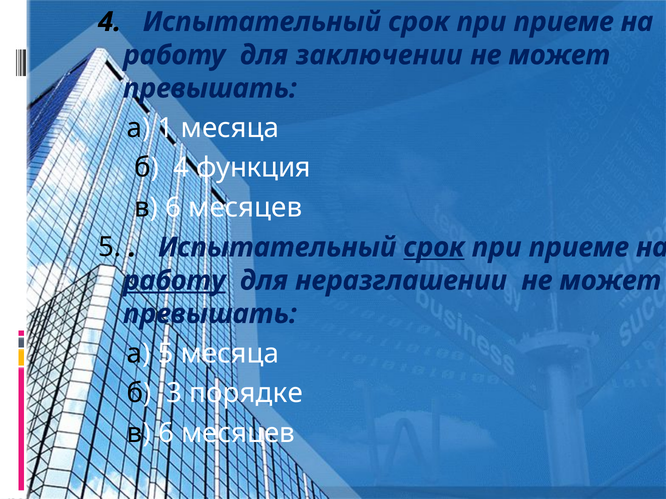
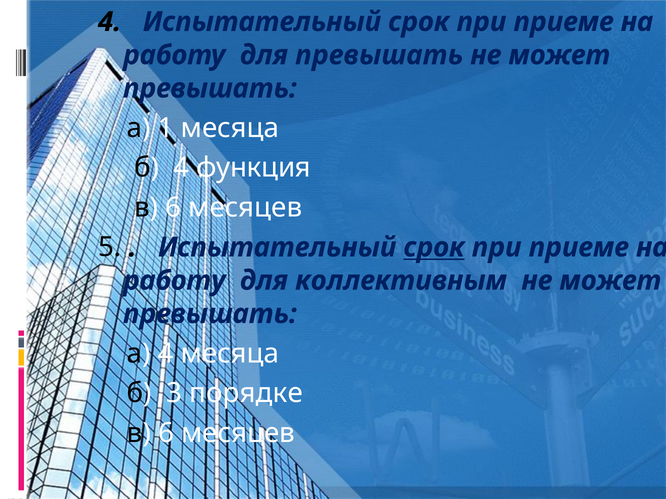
для заключении: заключении -> превышать
работу at (174, 281) underline: present -> none
неразглашении: неразглашении -> коллективным
а 5: 5 -> 4
